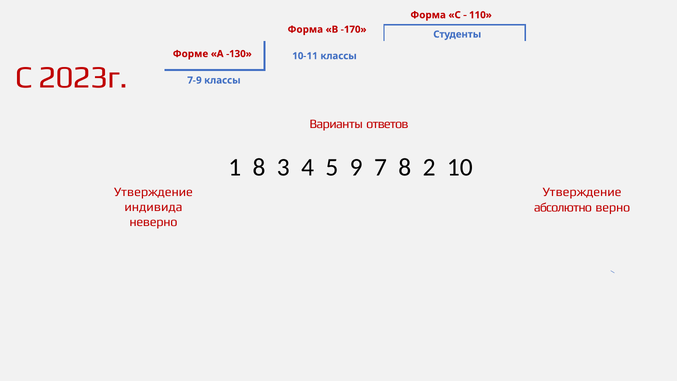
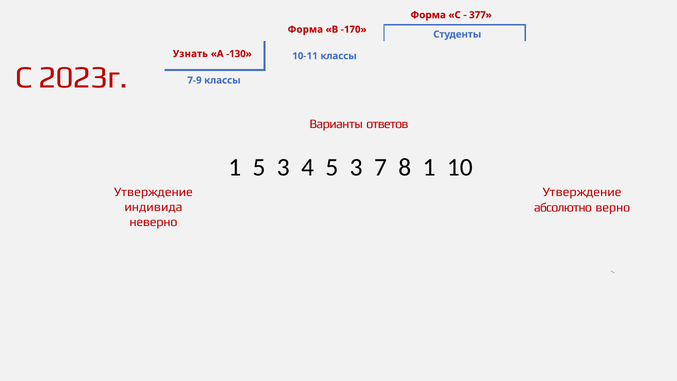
110: 110 -> 377
Форме: Форме -> Узнать
1 8: 8 -> 5
4 5 9: 9 -> 3
8 2: 2 -> 1
